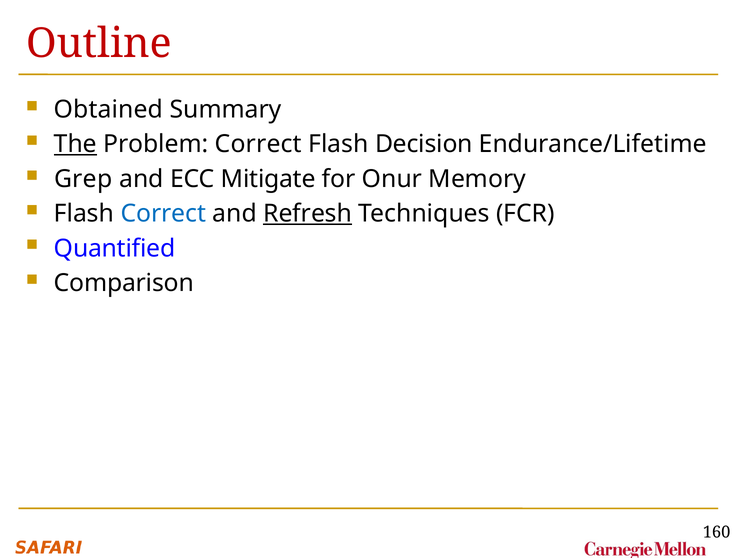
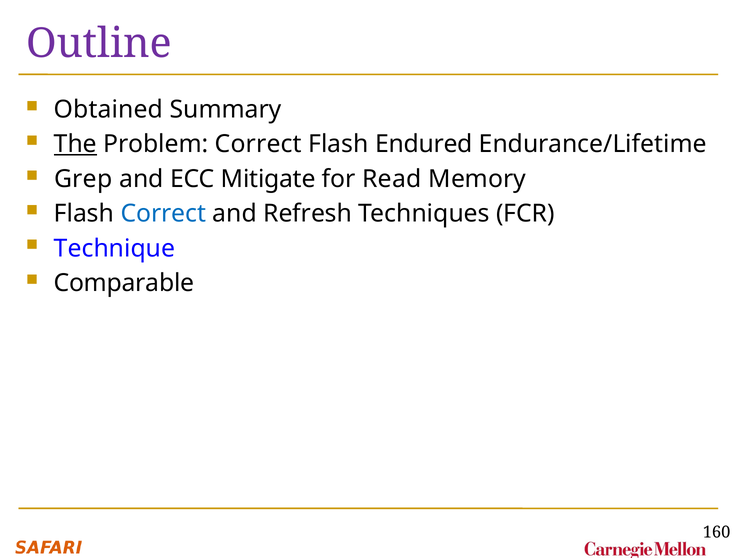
Outline colour: red -> purple
Decision: Decision -> Endured
Onur: Onur -> Read
Refresh underline: present -> none
Quantified: Quantified -> Technique
Comparison: Comparison -> Comparable
